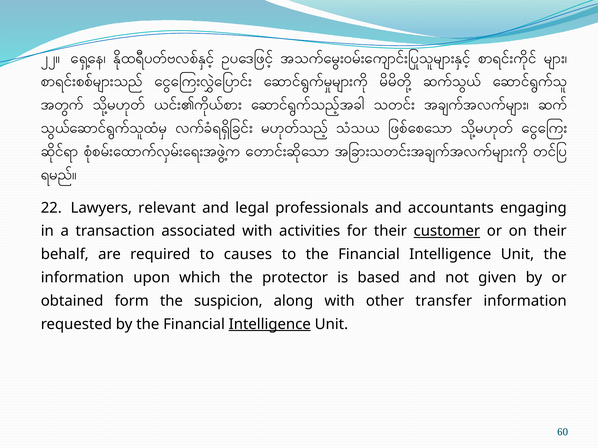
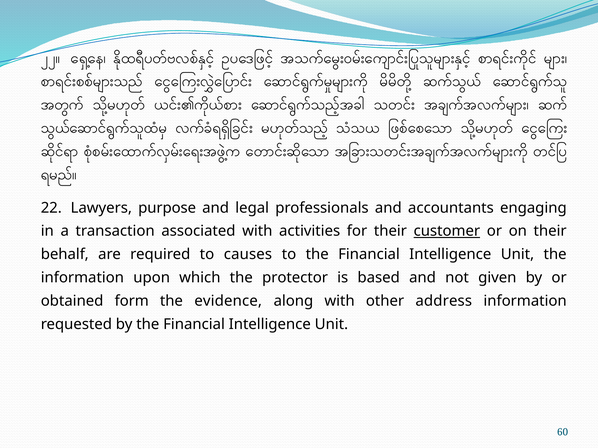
relevant: relevant -> purpose
suspicion: suspicion -> evidence
transfer: transfer -> address
Intelligence at (270, 325) underline: present -> none
